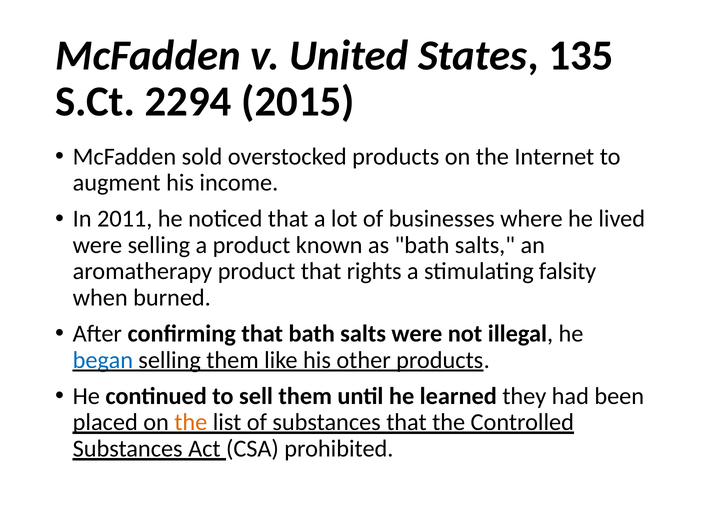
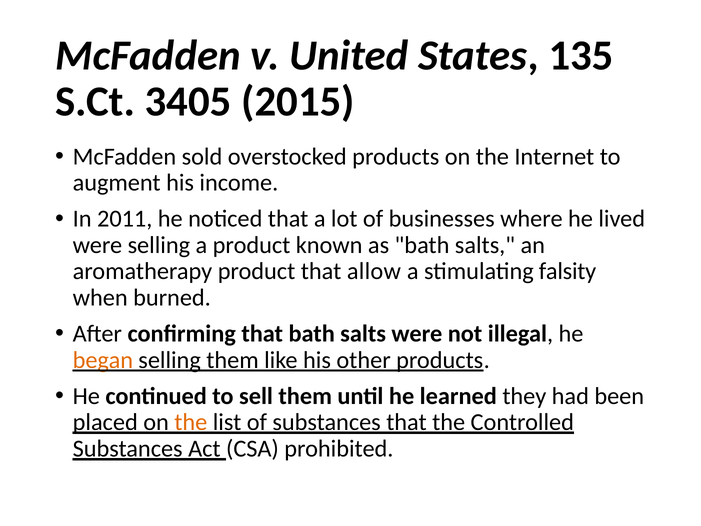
2294: 2294 -> 3405
rights: rights -> allow
began colour: blue -> orange
